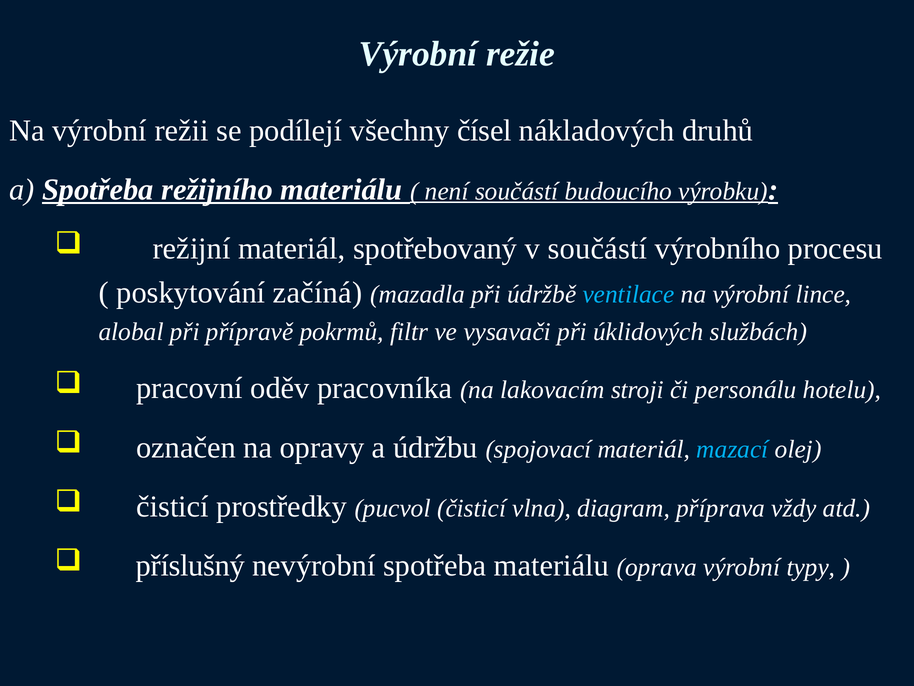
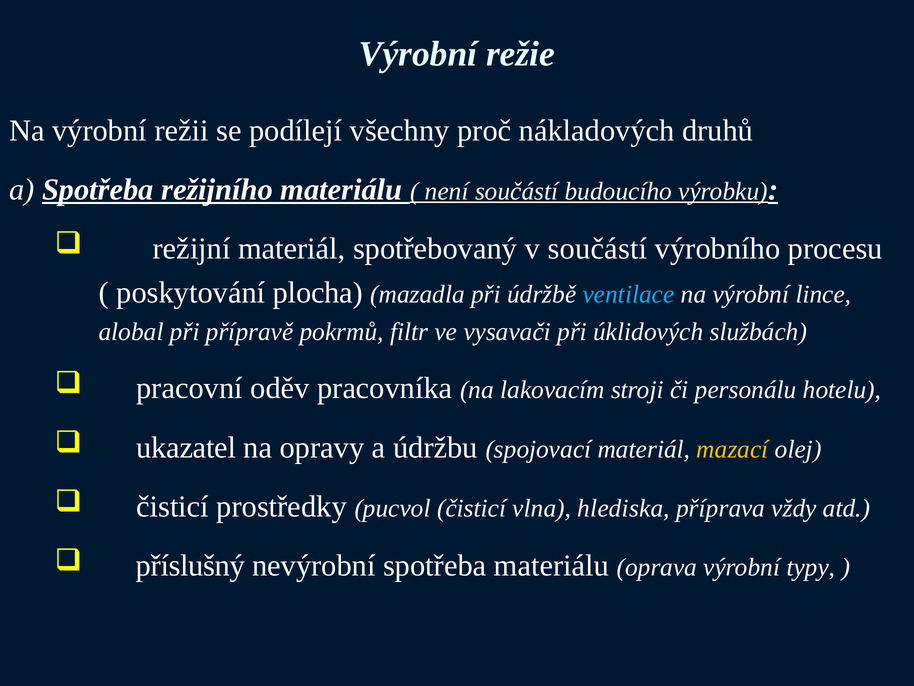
čísel: čísel -> proč
začíná: začíná -> plocha
označen: označen -> ukazatel
mazací colour: light blue -> yellow
diagram: diagram -> hlediska
